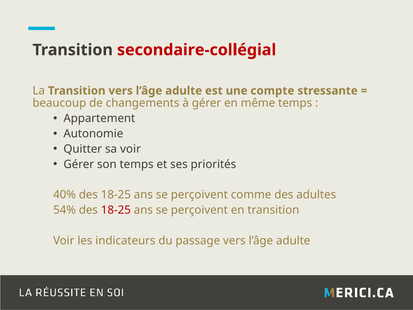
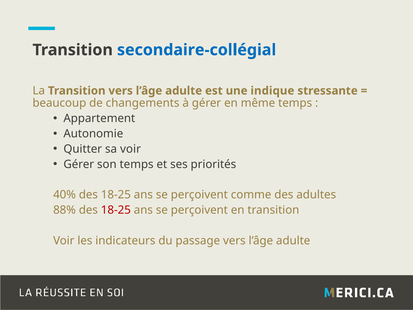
secondaire-collégial colour: red -> blue
compte: compte -> indique
54%: 54% -> 88%
